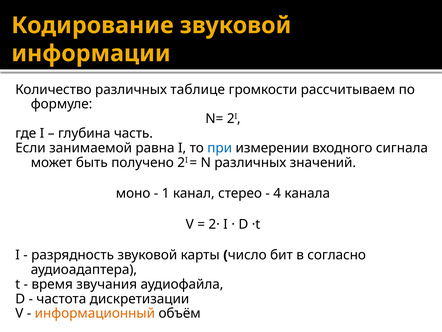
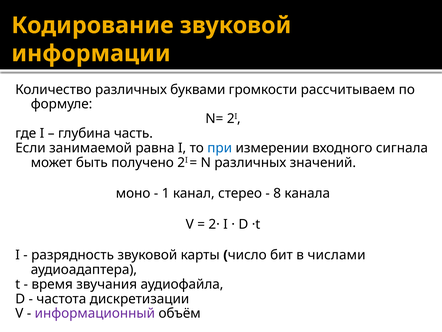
таблице: таблице -> буквами
4: 4 -> 8
согласно: согласно -> числами
информационный colour: orange -> purple
